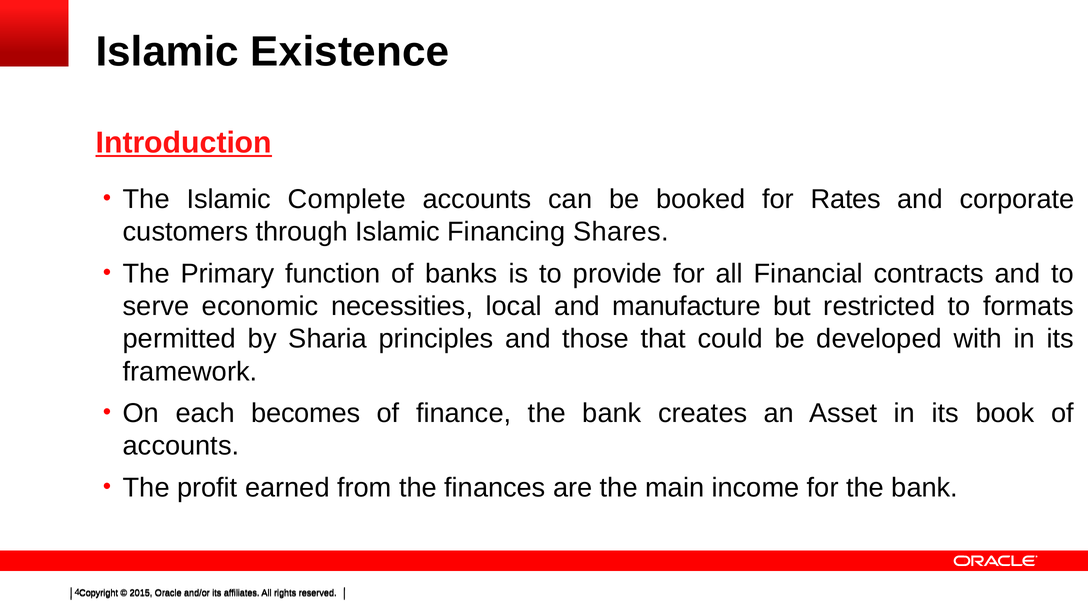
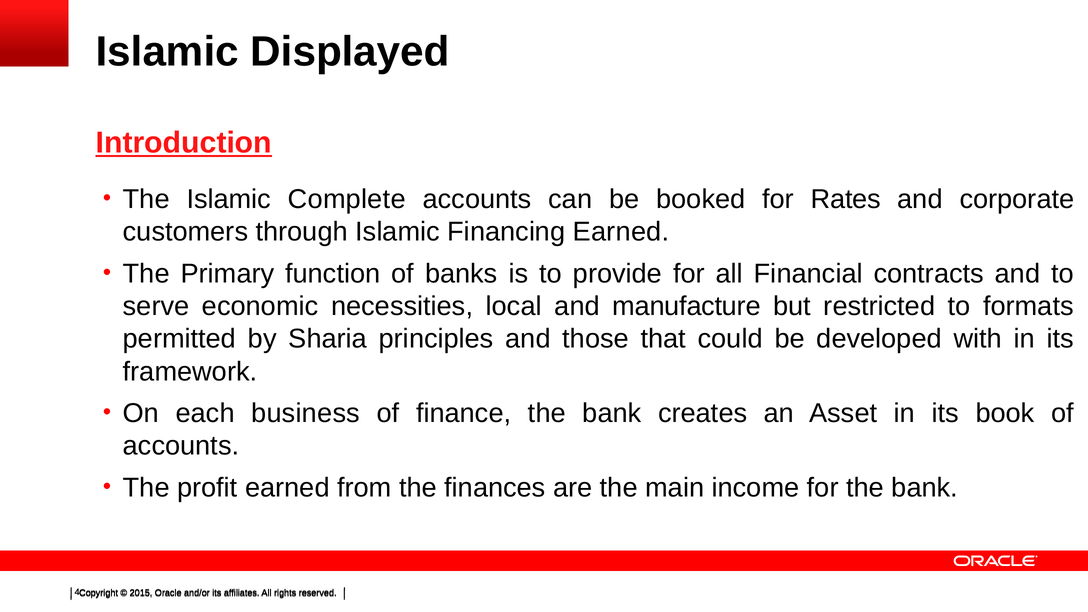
Existence: Existence -> Displayed
Financing Shares: Shares -> Earned
becomes: becomes -> business
